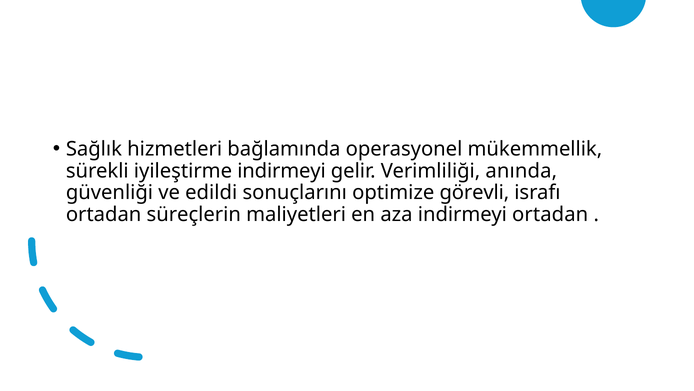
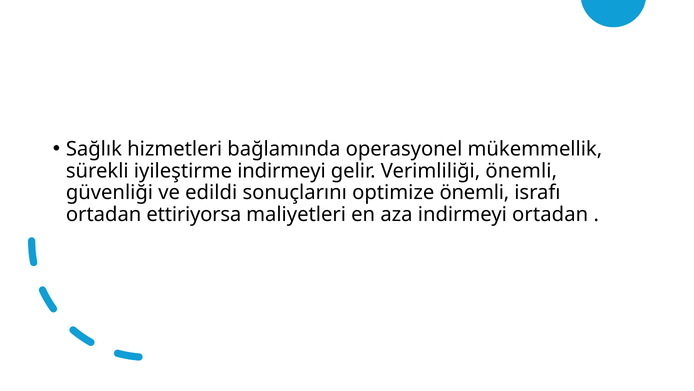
Verimliliği anında: anında -> önemli
optimize görevli: görevli -> önemli
süreçlerin: süreçlerin -> ettiriyorsa
